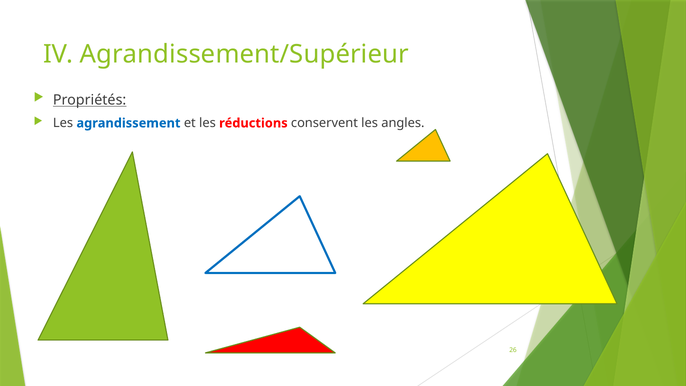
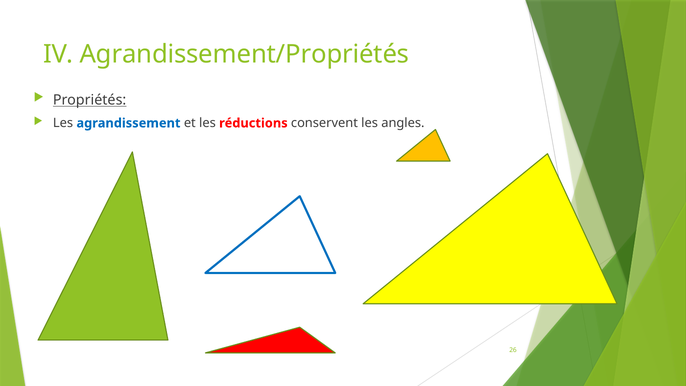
Agrandissement/Supérieur: Agrandissement/Supérieur -> Agrandissement/Propriétés
